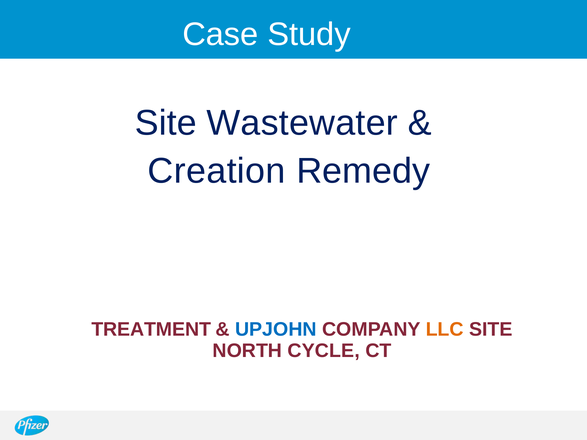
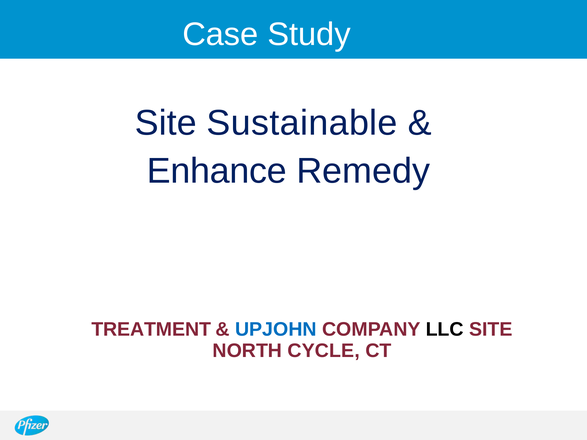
Wastewater: Wastewater -> Sustainable
Creation: Creation -> Enhance
LLC colour: orange -> black
